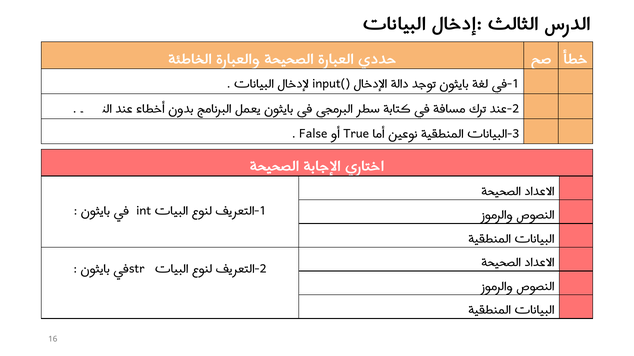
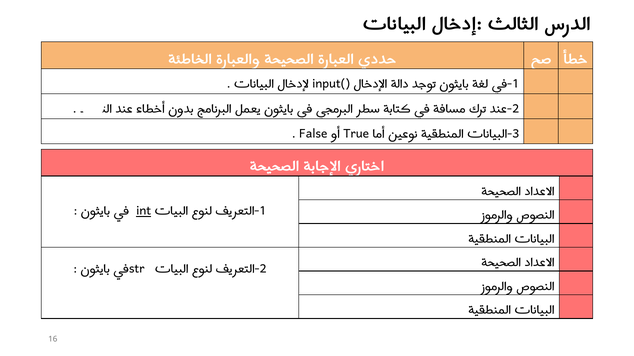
int underline: none -> present
